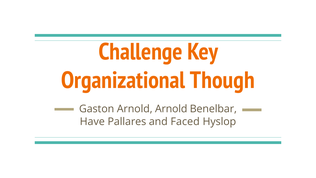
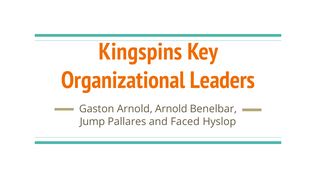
Challenge: Challenge -> Kingspins
Though: Though -> Leaders
Have: Have -> Jump
